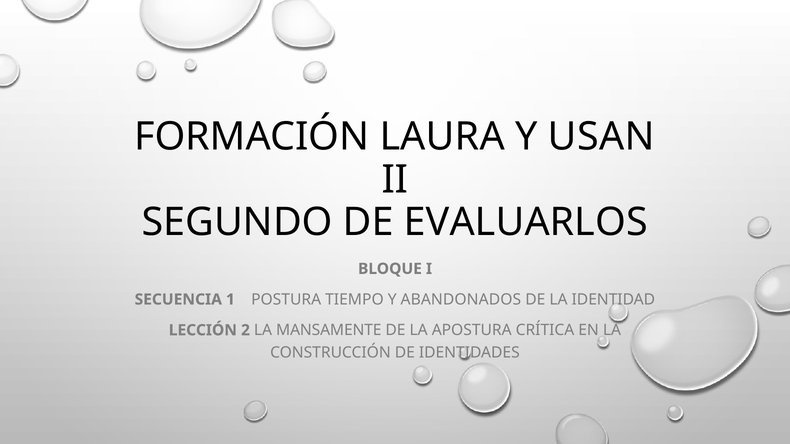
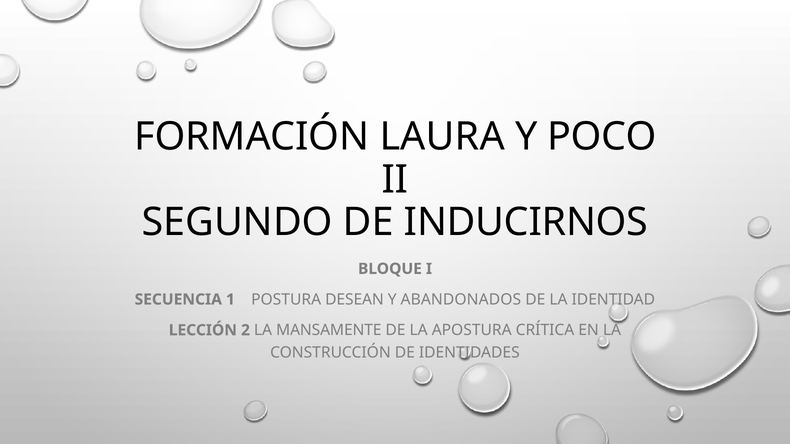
USAN: USAN -> POCO
EVALUARLOS: EVALUARLOS -> INDUCIRNOS
TIEMPO: TIEMPO -> DESEAN
